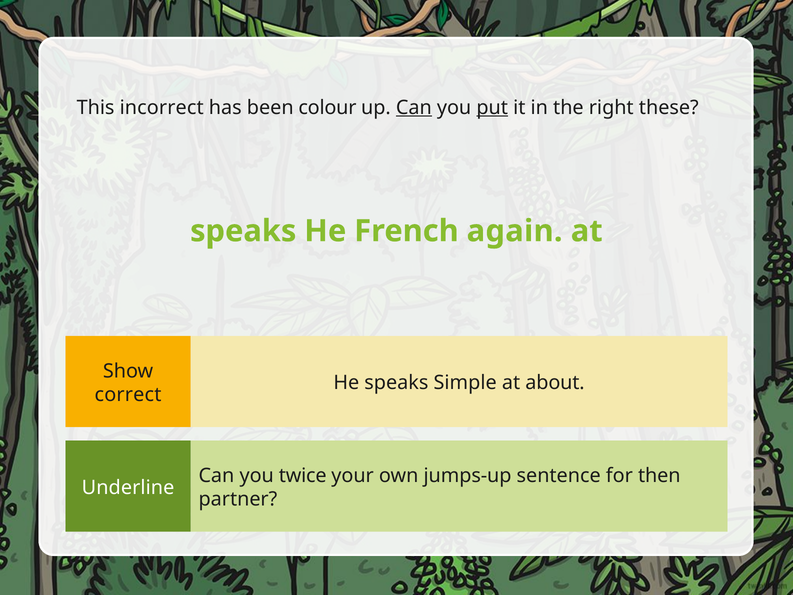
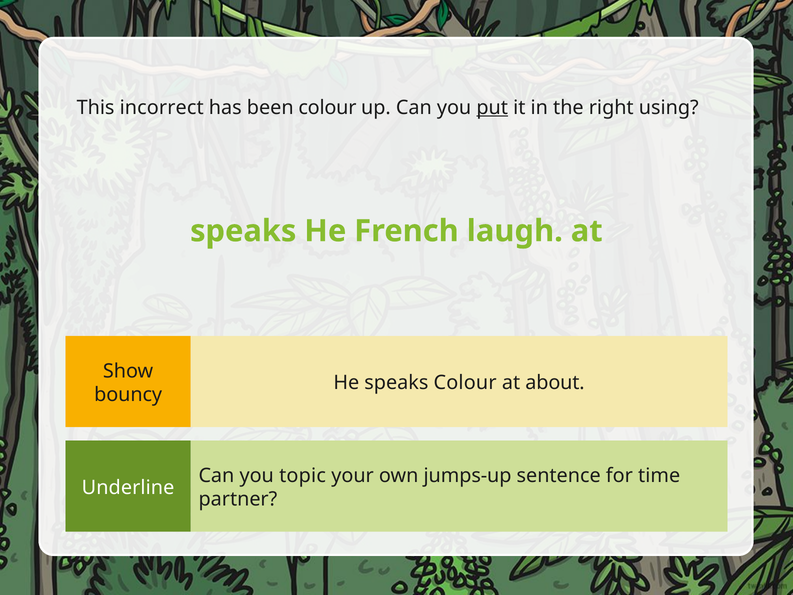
Can at (414, 108) underline: present -> none
these: these -> using
again: again -> laugh
speaks Simple: Simple -> Colour
correct: correct -> bouncy
twice: twice -> topic
then: then -> time
